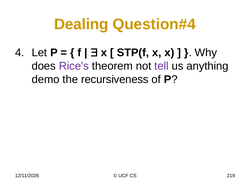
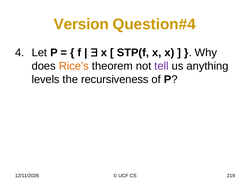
Dealing: Dealing -> Version
Rice’s colour: purple -> orange
demo: demo -> levels
